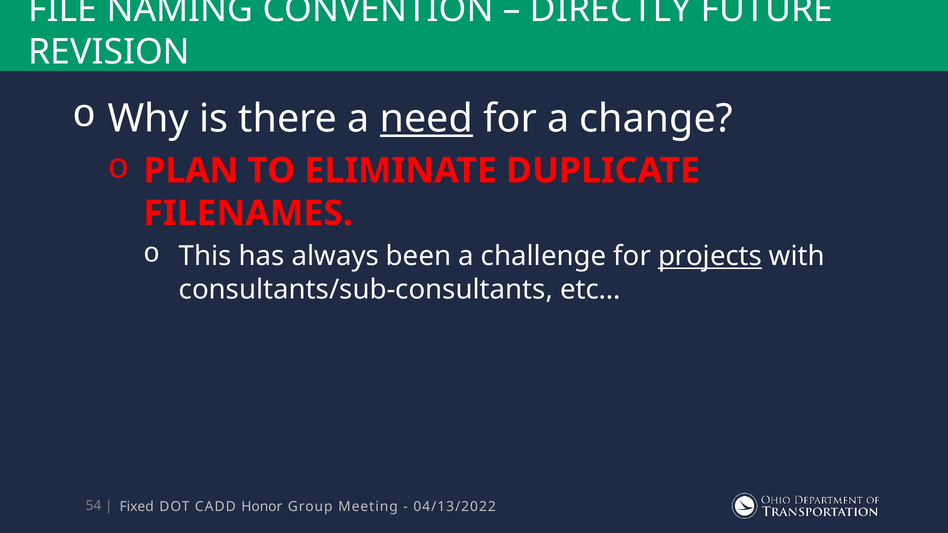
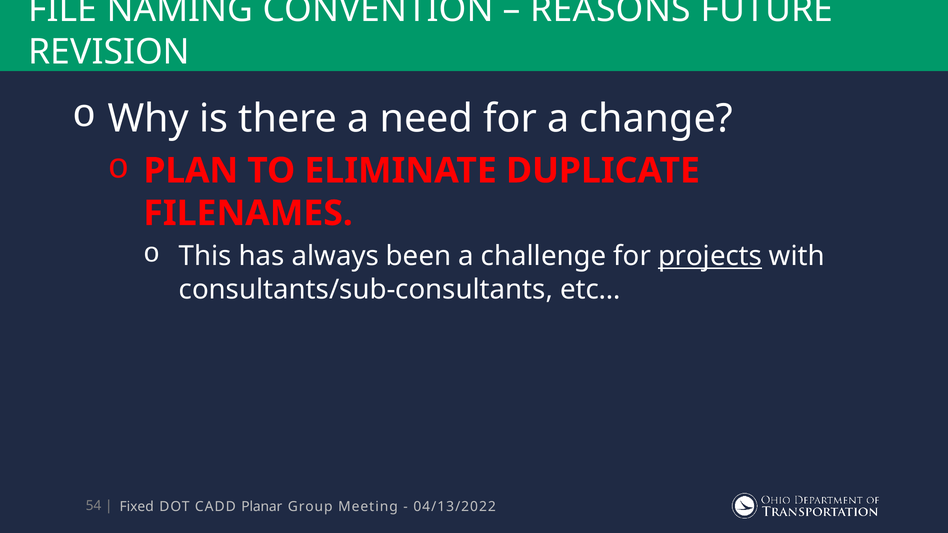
DIRECTLY: DIRECTLY -> REASONS
need underline: present -> none
Honor: Honor -> Planar
